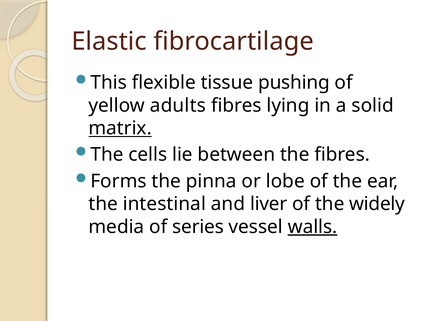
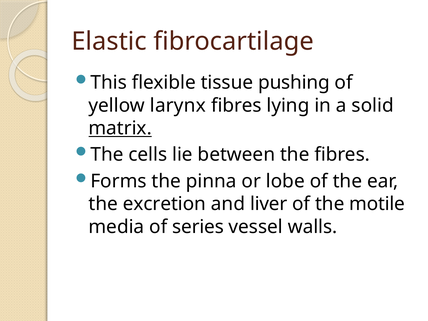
adults: adults -> larynx
intestinal: intestinal -> excretion
widely: widely -> motile
walls underline: present -> none
